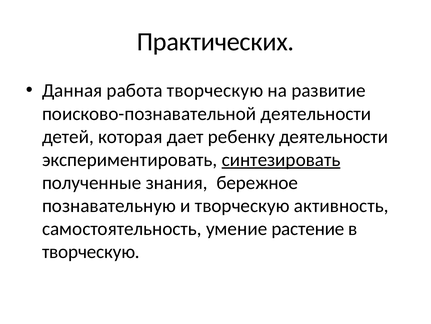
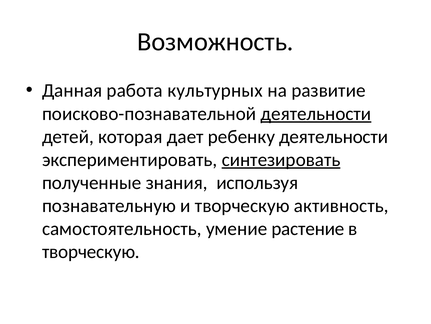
Практических: Практических -> Возможность
работа творческую: творческую -> культурных
деятельности at (316, 113) underline: none -> present
бережное: бережное -> используя
